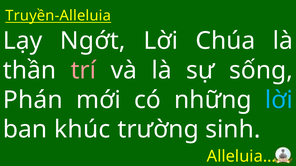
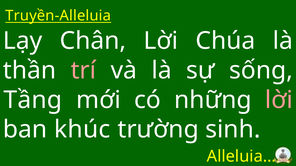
Ngớt: Ngớt -> Chân
Phán: Phán -> Tầng
lời at (279, 100) colour: light blue -> pink
